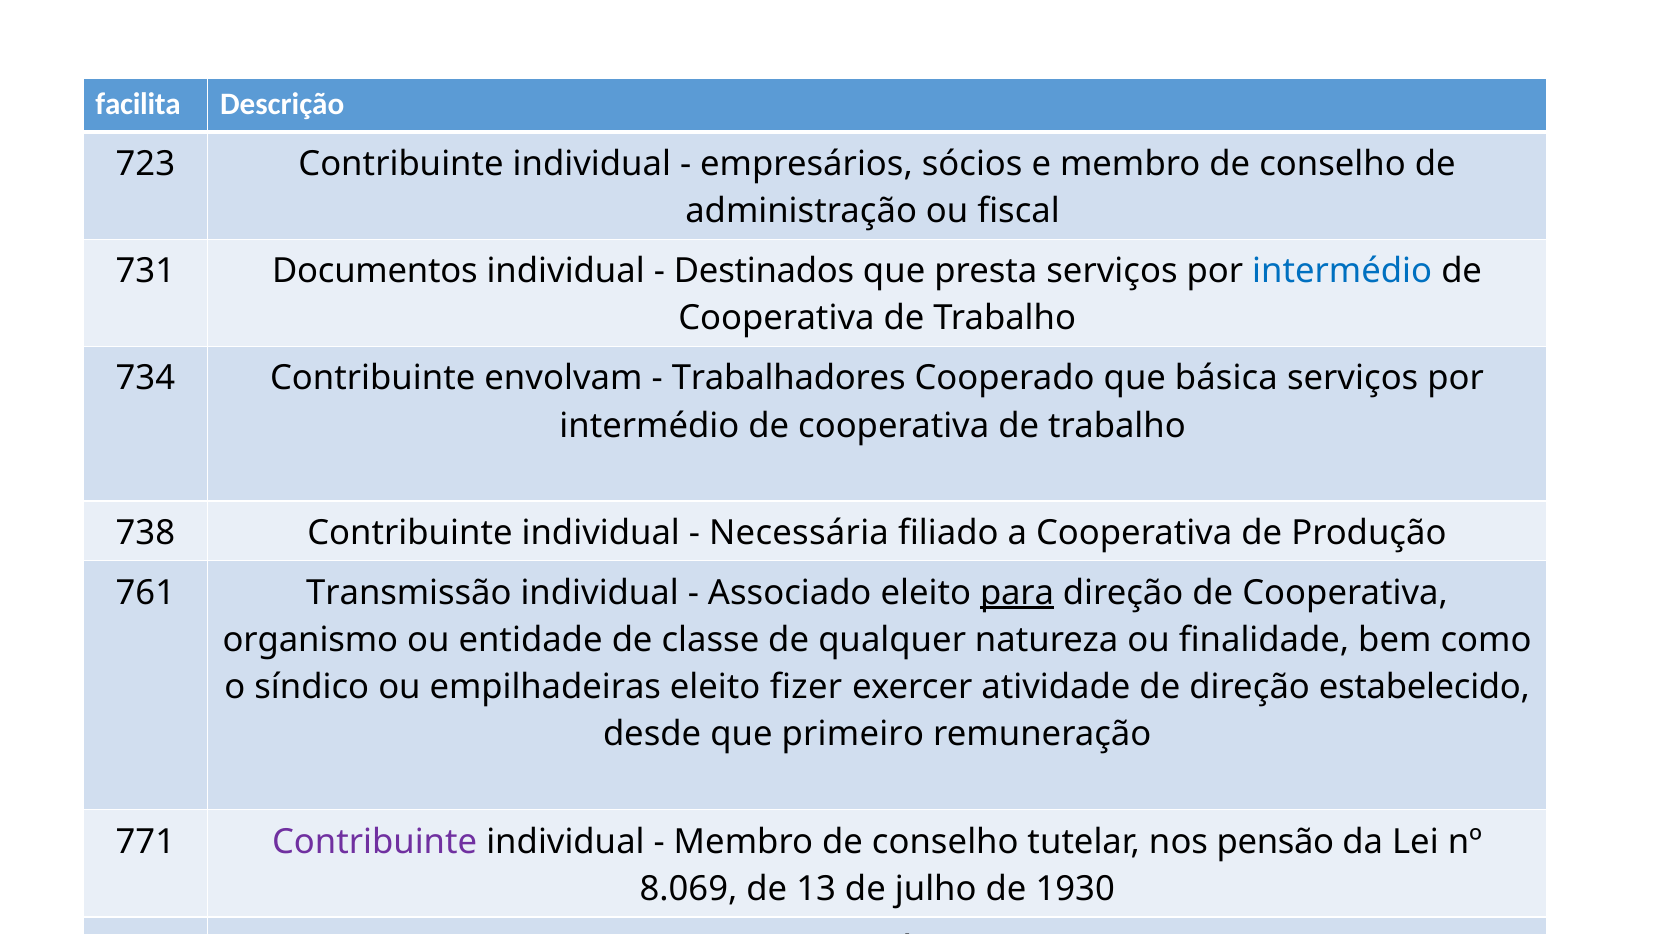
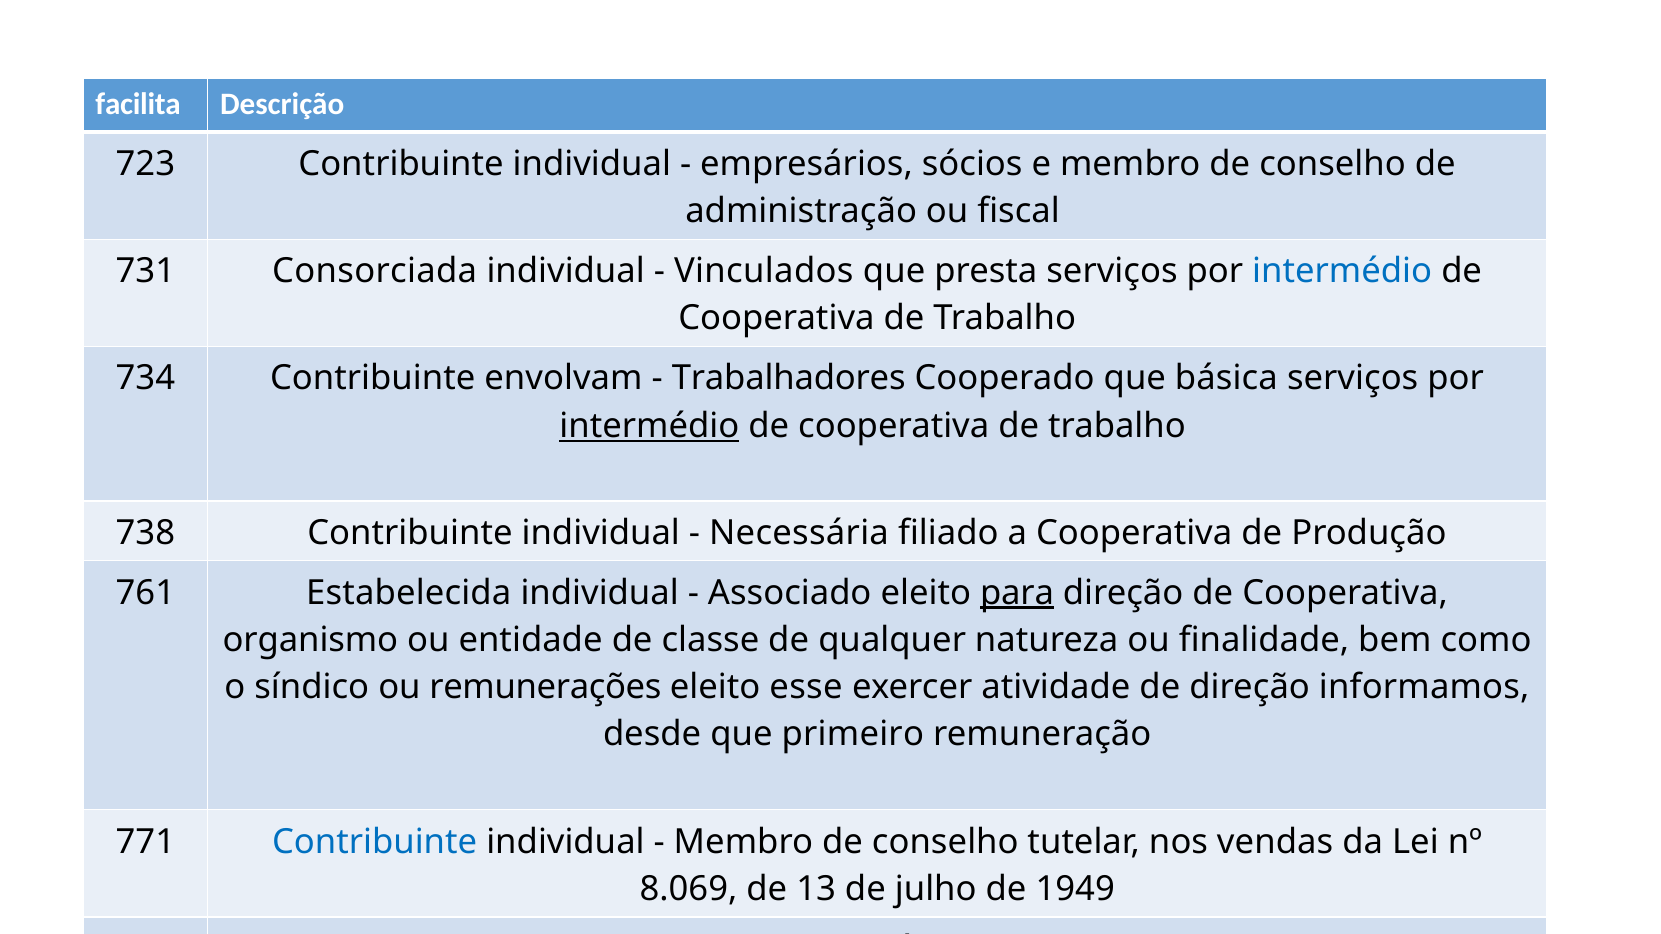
Documentos: Documentos -> Consorciada
Destinados: Destinados -> Vinculados
intermédio at (649, 426) underline: none -> present
Transmissão: Transmissão -> Estabelecida
empilhadeiras: empilhadeiras -> remunerações
fizer: fizer -> esse
estabelecido: estabelecido -> informamos
Contribuinte at (375, 842) colour: purple -> blue
pensão: pensão -> vendas
1930: 1930 -> 1949
